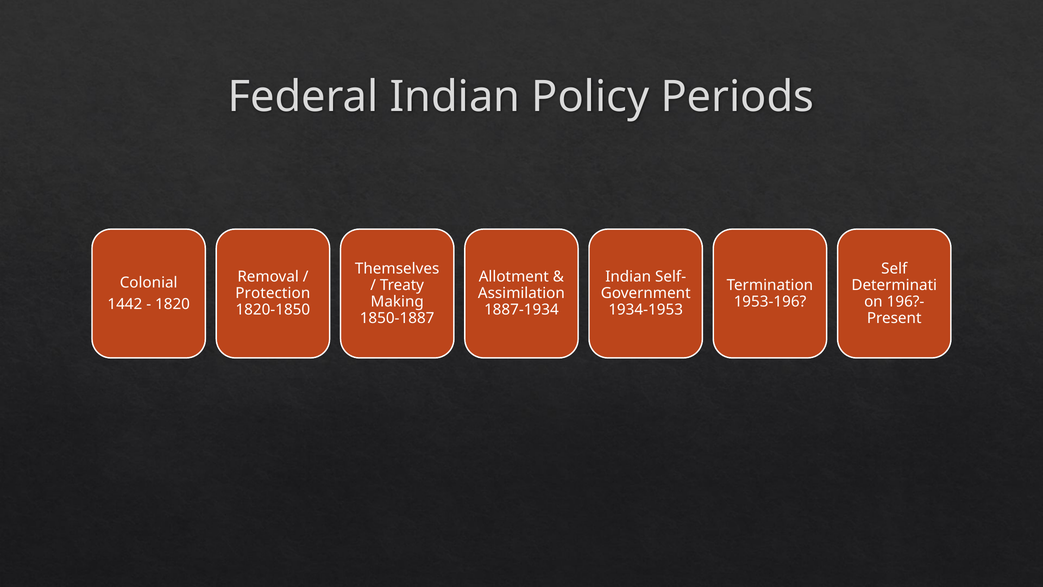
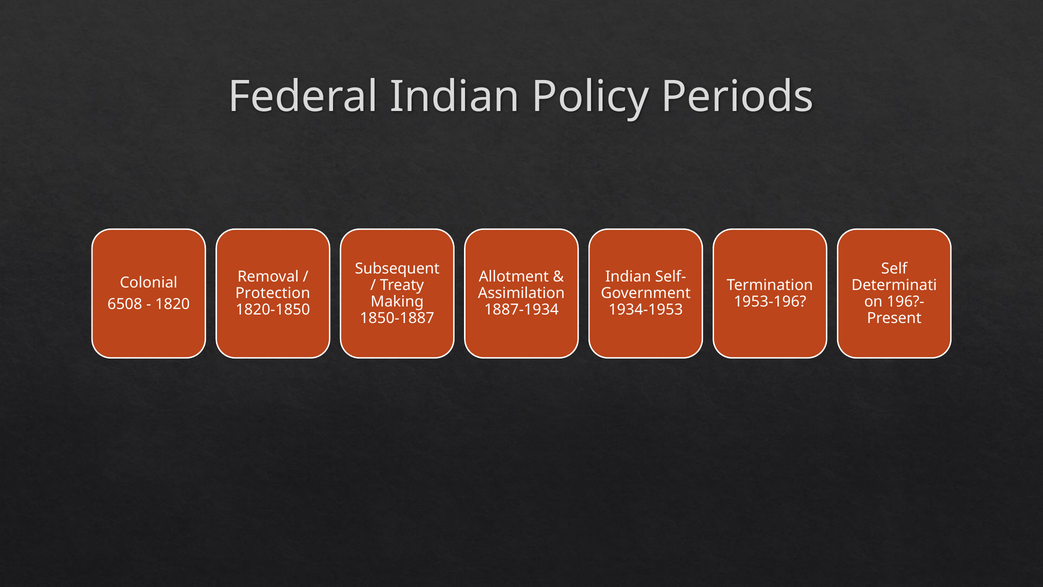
Themselves: Themselves -> Subsequent
1442: 1442 -> 6508
